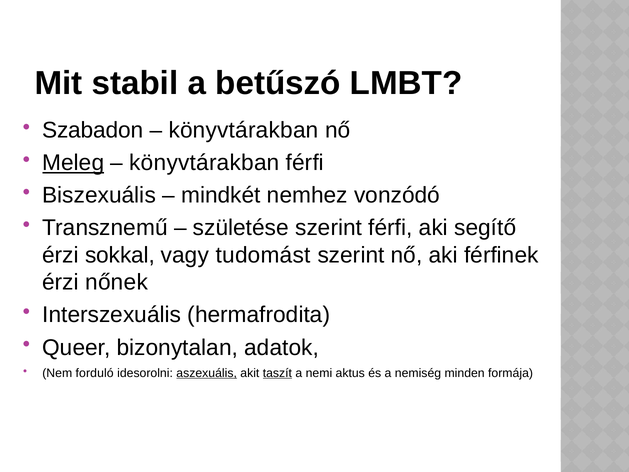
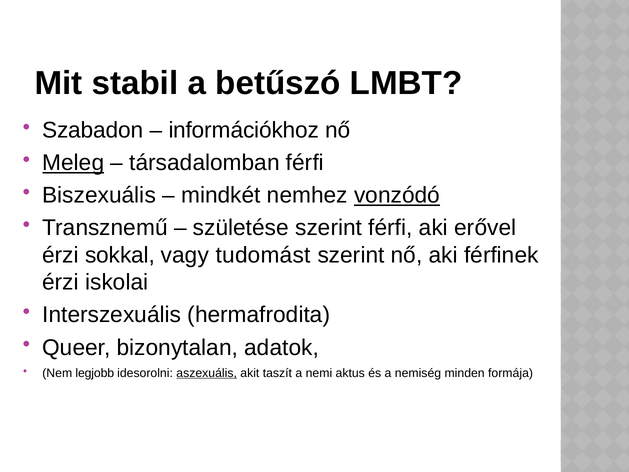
könyvtárakban at (244, 130): könyvtárakban -> információkhoz
könyvtárakban at (204, 163): könyvtárakban -> társadalomban
vonzódó underline: none -> present
segítő: segítő -> erővel
nőnek: nőnek -> iskolai
forduló: forduló -> legjobb
taszít underline: present -> none
